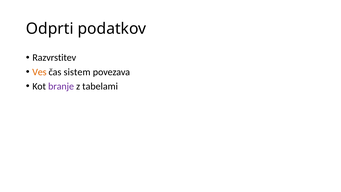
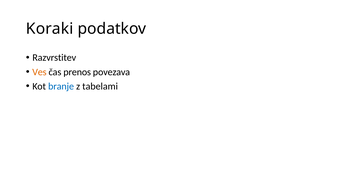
Odprti: Odprti -> Koraki
sistem: sistem -> prenos
branje colour: purple -> blue
